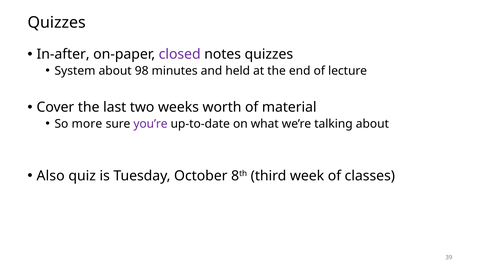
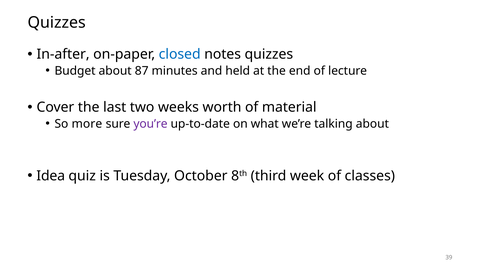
closed colour: purple -> blue
System: System -> Budget
98: 98 -> 87
Also: Also -> Idea
